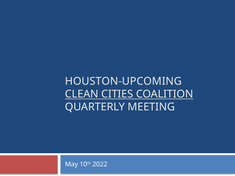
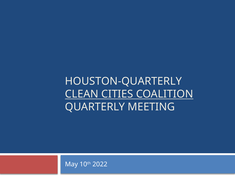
HOUSTON-UPCOMING: HOUSTON-UPCOMING -> HOUSTON-QUARTERLY
